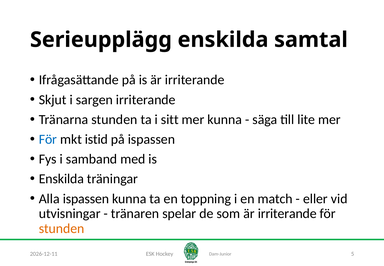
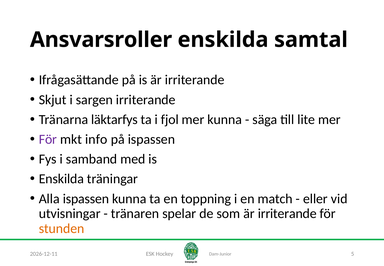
Serieupplägg: Serieupplägg -> Ansvarsroller
Tränarna stunden: stunden -> läktarfys
sitt: sitt -> fjol
För at (48, 139) colour: blue -> purple
istid: istid -> info
